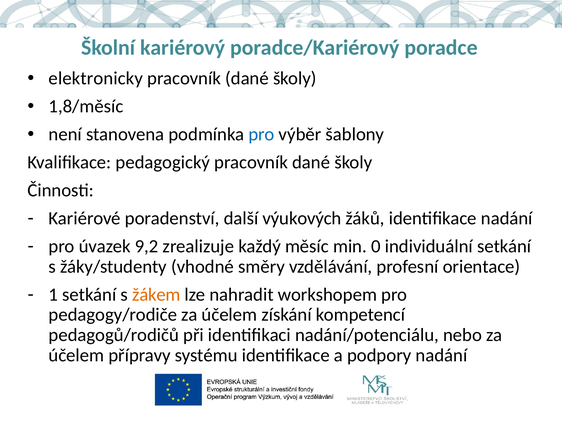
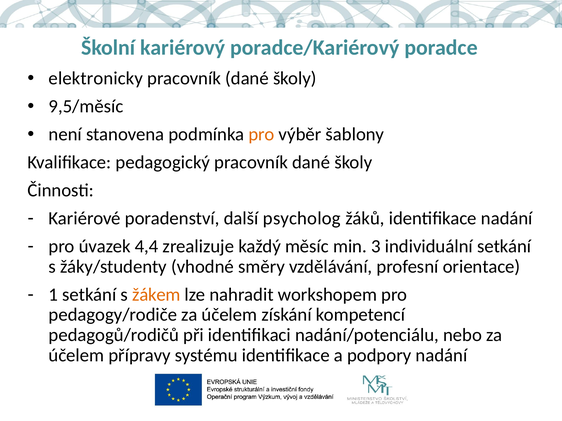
1,8/měsíc: 1,8/měsíc -> 9,5/měsíc
pro at (262, 135) colour: blue -> orange
výukových: výukových -> psycholog
9,2: 9,2 -> 4,4
0: 0 -> 3
